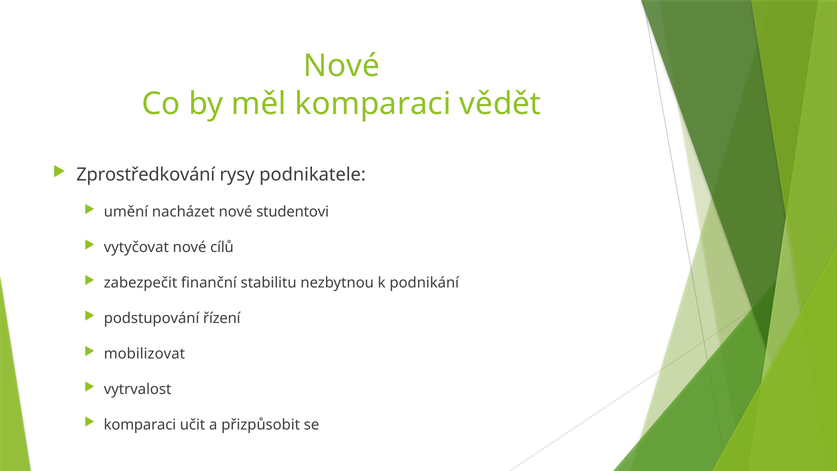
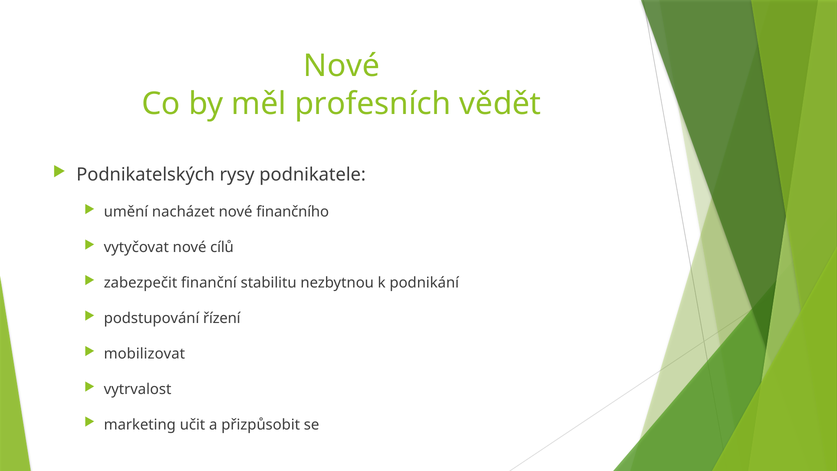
měl komparaci: komparaci -> profesních
Zprostředkování: Zprostředkování -> Podnikatelských
studentovi: studentovi -> finančního
komparaci at (140, 424): komparaci -> marketing
